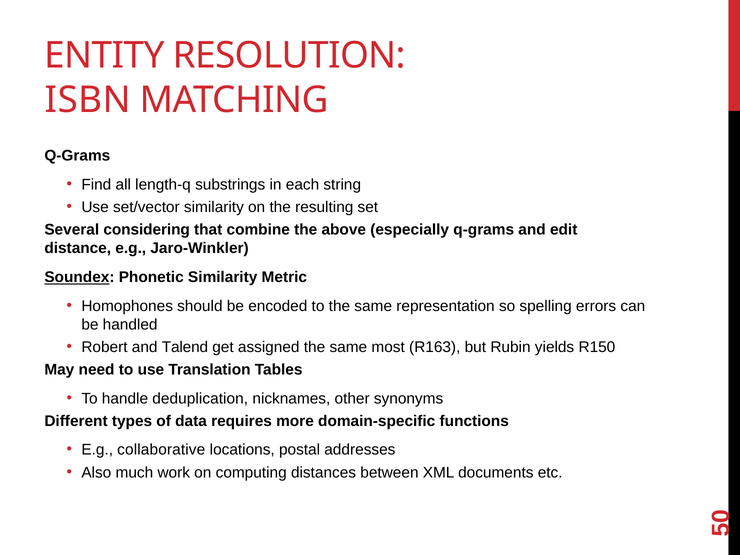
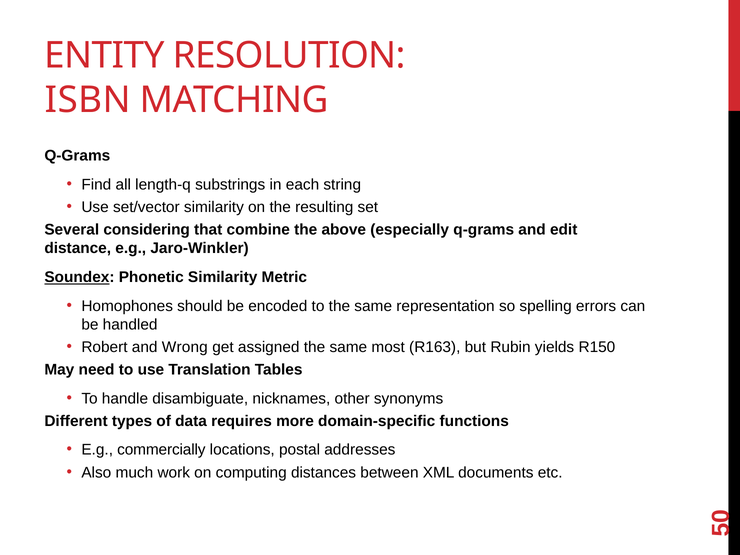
Talend: Talend -> Wrong
deduplication: deduplication -> disambiguate
collaborative: collaborative -> commercially
